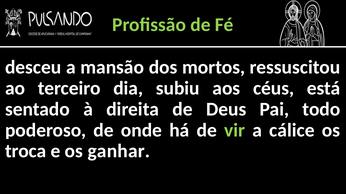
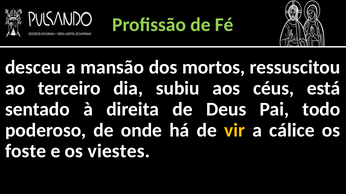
vir colour: light green -> yellow
troca: troca -> foste
ganhar: ganhar -> viestes
